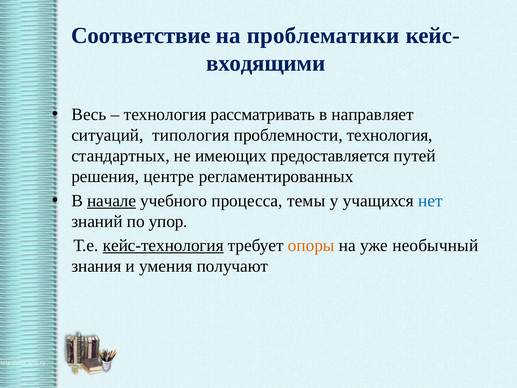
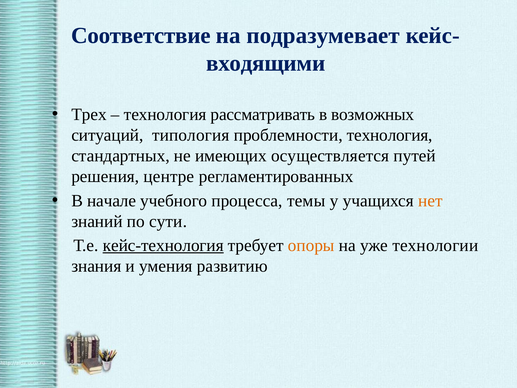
проблематики: проблематики -> подразумевает
Весь: Весь -> Трех
направляет: направляет -> возможных
предоставляется: предоставляется -> осуществляется
начале underline: present -> none
нет colour: blue -> orange
упор: упор -> сути
необычный: необычный -> технологии
получают: получают -> развитию
